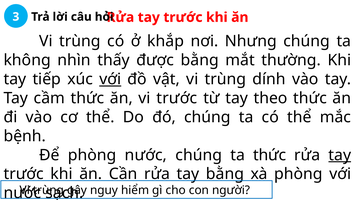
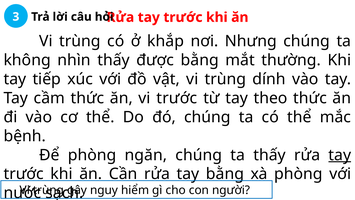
với at (110, 79) underline: present -> none
phòng nước: nước -> ngăn
ta thức: thức -> thấy
